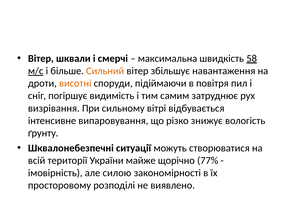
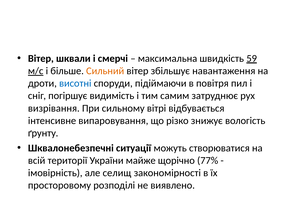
58: 58 -> 59
висотні colour: orange -> blue
силою: силою -> селищ
